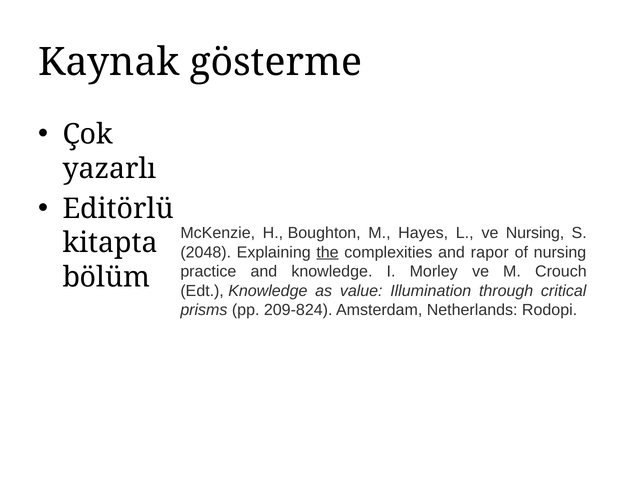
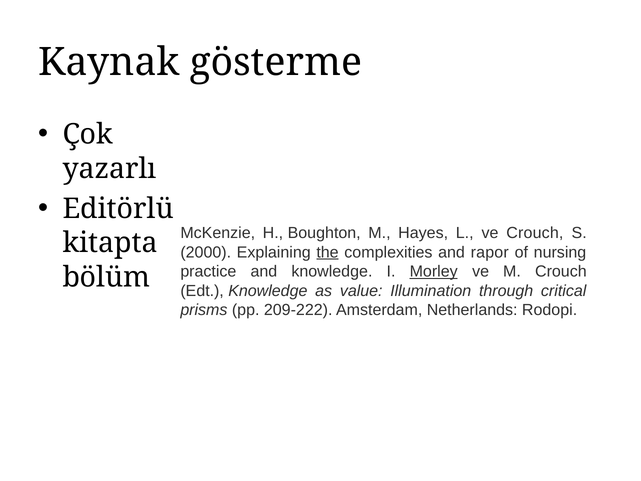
ve Nursing: Nursing -> Crouch
2048: 2048 -> 2000
Morley underline: none -> present
209-824: 209-824 -> 209-222
